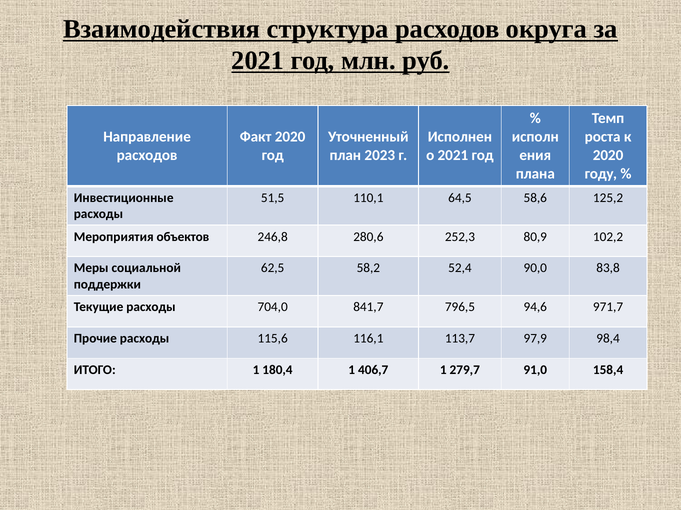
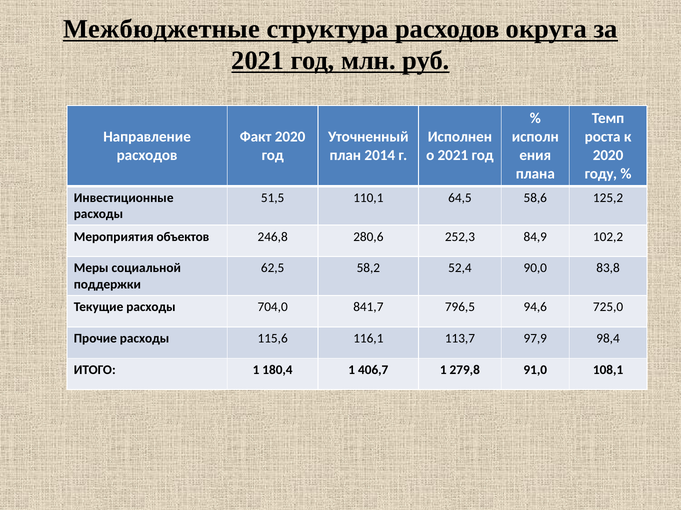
Взаимодействия: Взаимодействия -> Межбюджетные
2023: 2023 -> 2014
80,9: 80,9 -> 84,9
971,7: 971,7 -> 725,0
279,7: 279,7 -> 279,8
158,4: 158,4 -> 108,1
